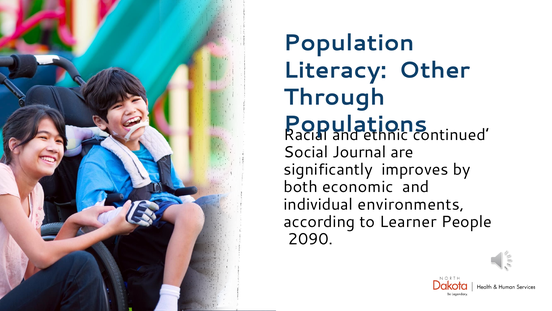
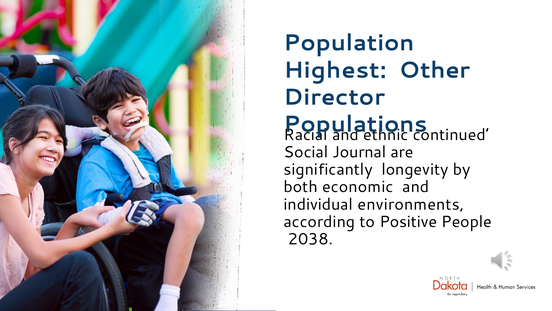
Literacy: Literacy -> Highest
Through: Through -> Director
improves: improves -> longevity
Learner: Learner -> Positive
2090: 2090 -> 2038
